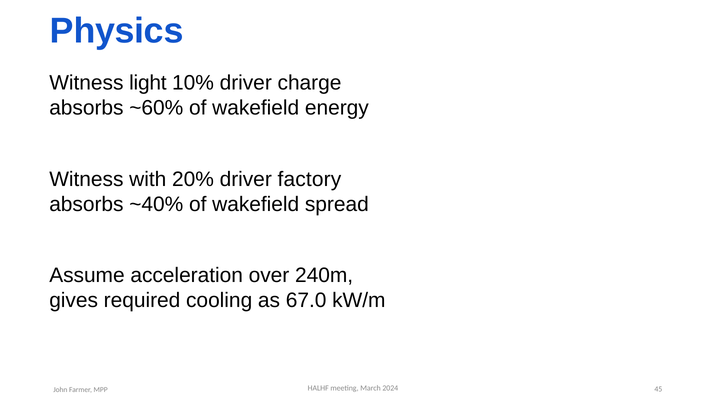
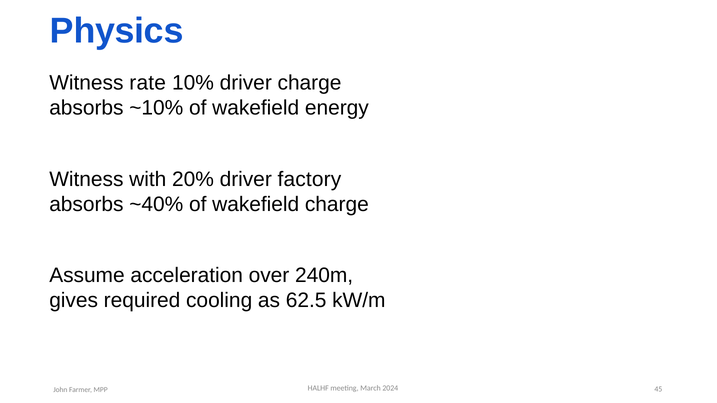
light: light -> rate
~60%: ~60% -> ~10%
wakefield spread: spread -> charge
67.0: 67.0 -> 62.5
